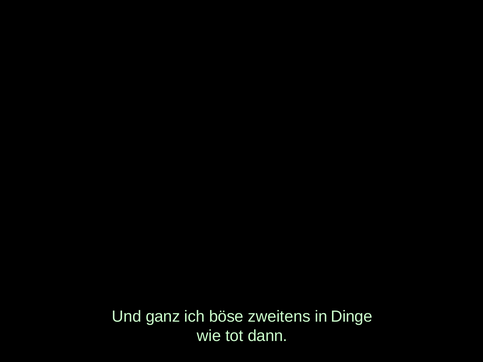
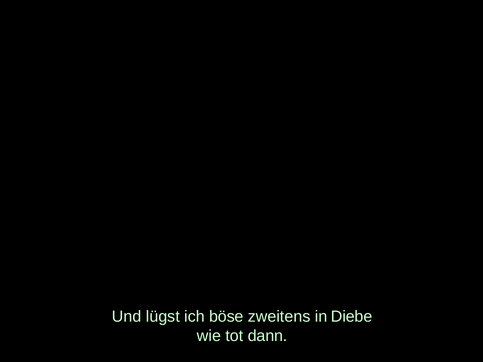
ganz: ganz -> lügst
Dinge: Dinge -> Diebe
